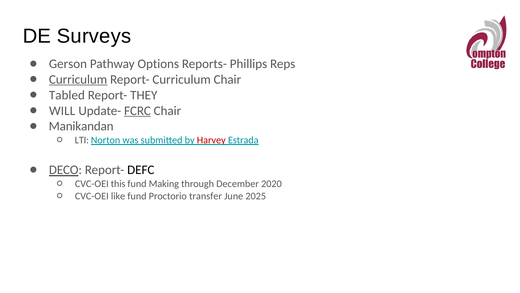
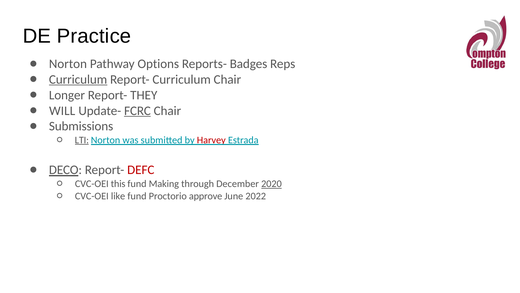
Surveys: Surveys -> Practice
Gerson at (68, 64): Gerson -> Norton
Phillips: Phillips -> Badges
Tabled: Tabled -> Longer
Manikandan: Manikandan -> Submissions
LTI underline: none -> present
DEFC colour: black -> red
2020 underline: none -> present
transfer: transfer -> approve
2025: 2025 -> 2022
